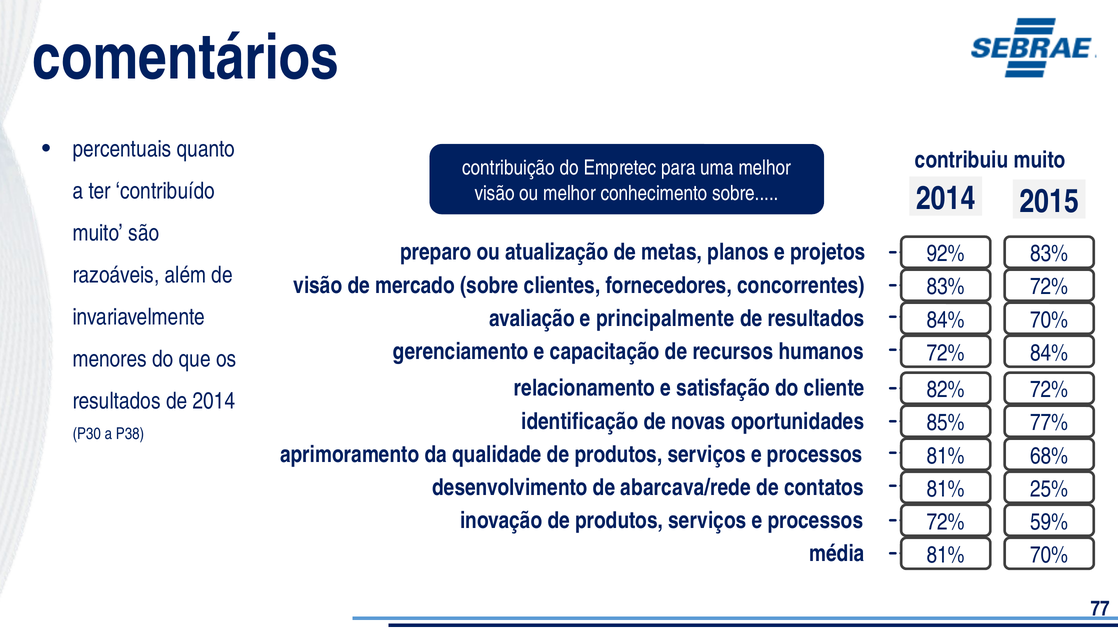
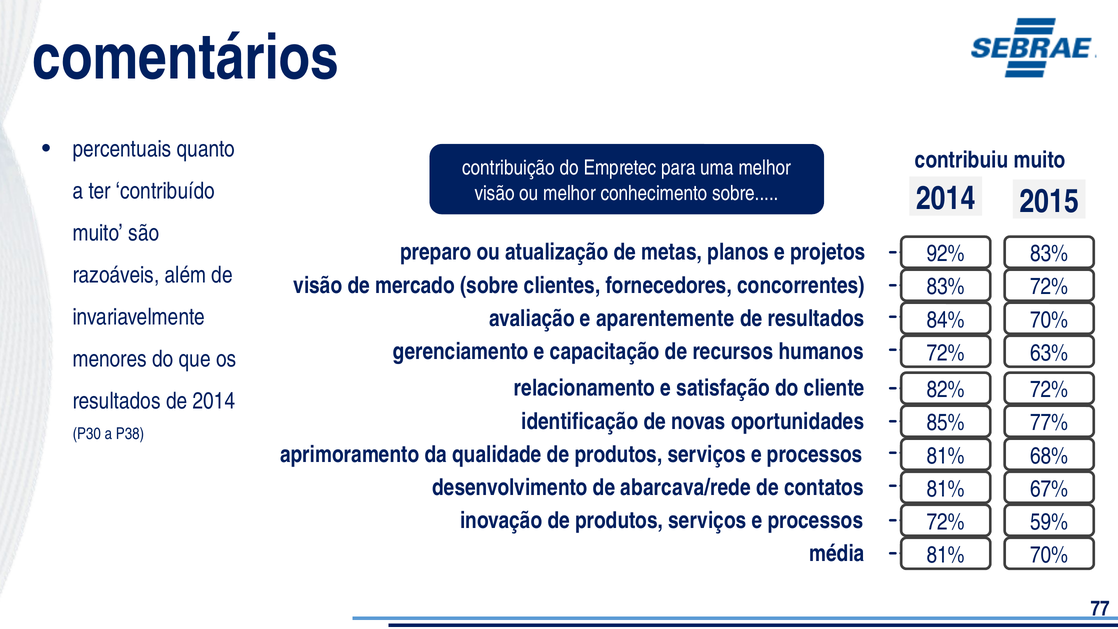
principalmente: principalmente -> aparentemente
humanos 84%: 84% -> 63%
25%: 25% -> 67%
